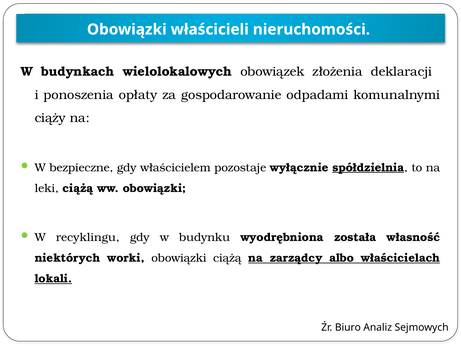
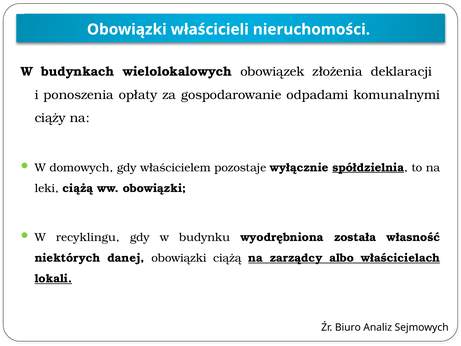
bezpieczne: bezpieczne -> domowych
worki: worki -> danej
